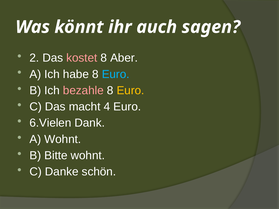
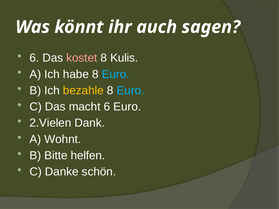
2 at (34, 58): 2 -> 6
Aber: Aber -> Kulis
bezahle colour: pink -> yellow
Euro at (131, 91) colour: yellow -> light blue
macht 4: 4 -> 6
6.Vielen: 6.Vielen -> 2.Vielen
Bitte wohnt: wohnt -> helfen
